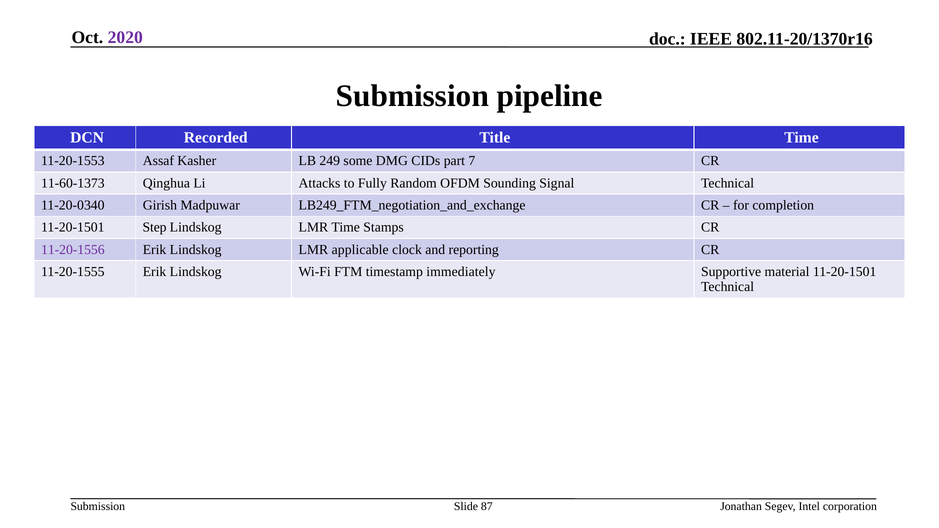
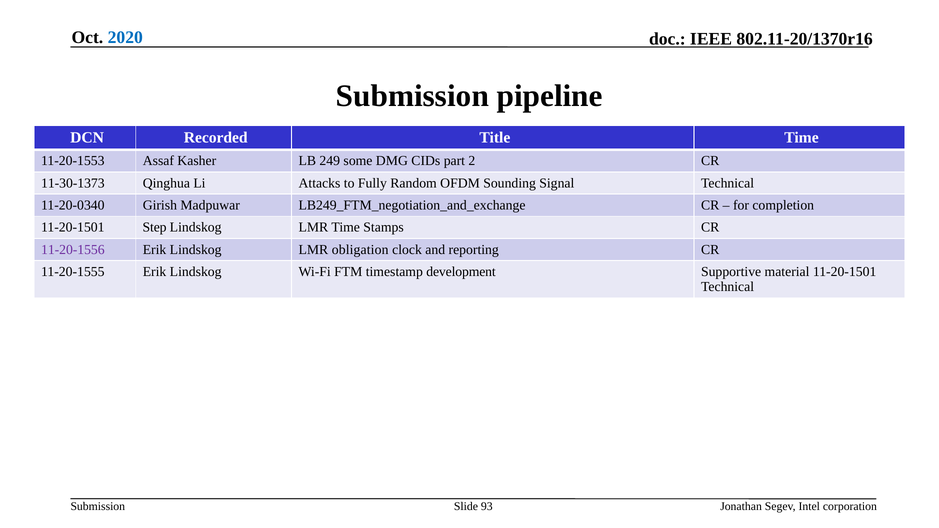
2020 colour: purple -> blue
7: 7 -> 2
11-60-1373: 11-60-1373 -> 11-30-1373
applicable: applicable -> obligation
immediately: immediately -> development
87: 87 -> 93
